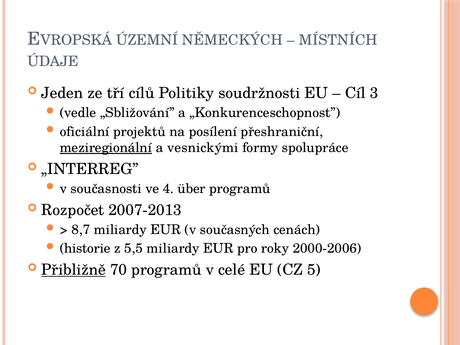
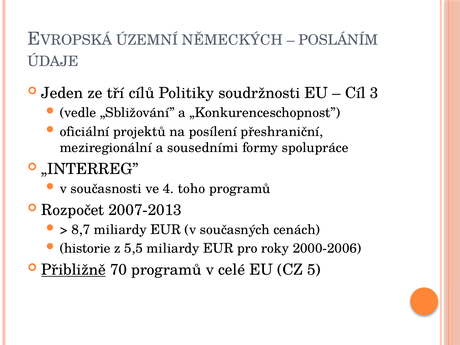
MÍSTNÍCH: MÍSTNÍCH -> POSLÁNÍM
meziregionální underline: present -> none
vesnickými: vesnickými -> sousedními
über: über -> toho
